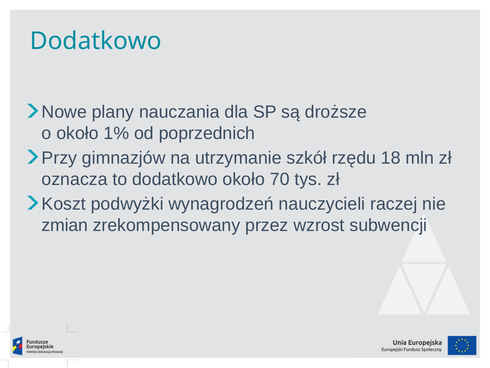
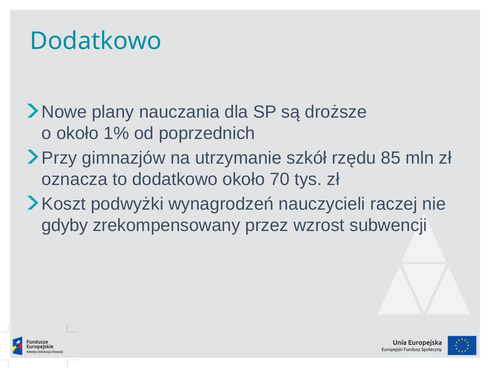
18: 18 -> 85
zmian: zmian -> gdyby
